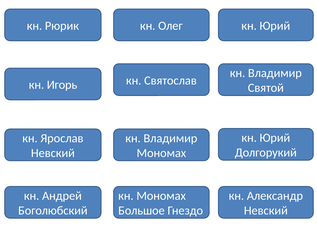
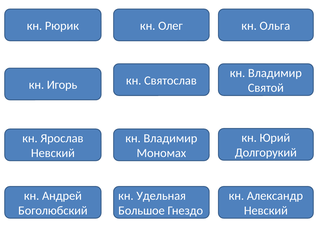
Олег кн Юрий: Юрий -> Ольга
кн Мономах: Мономах -> Удельная
